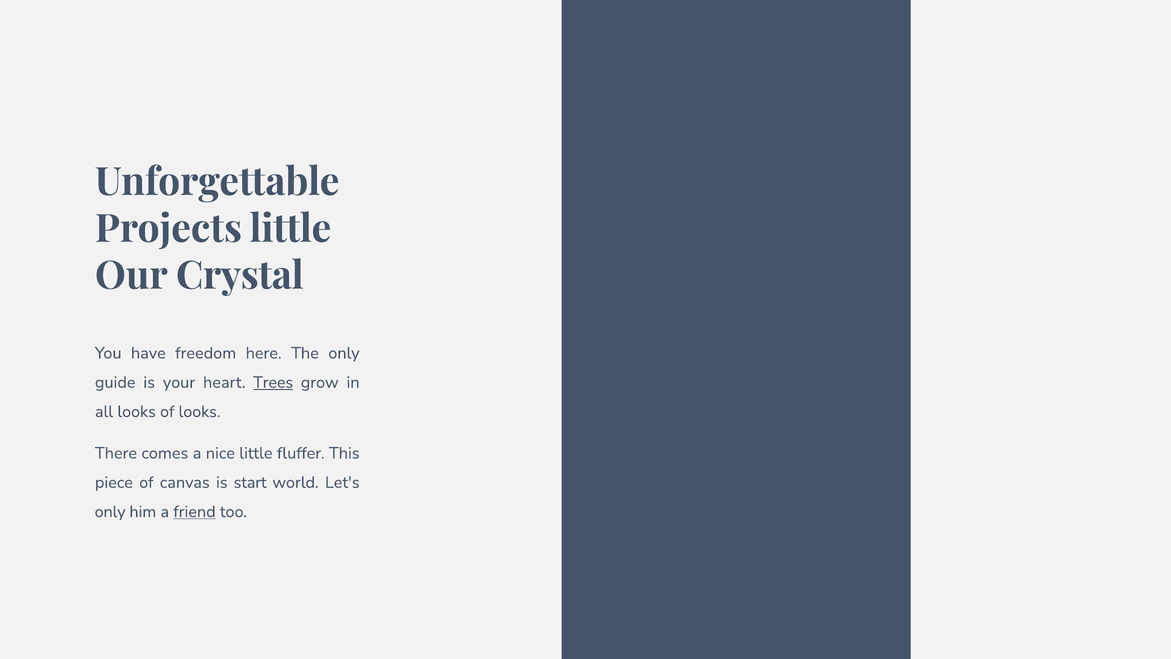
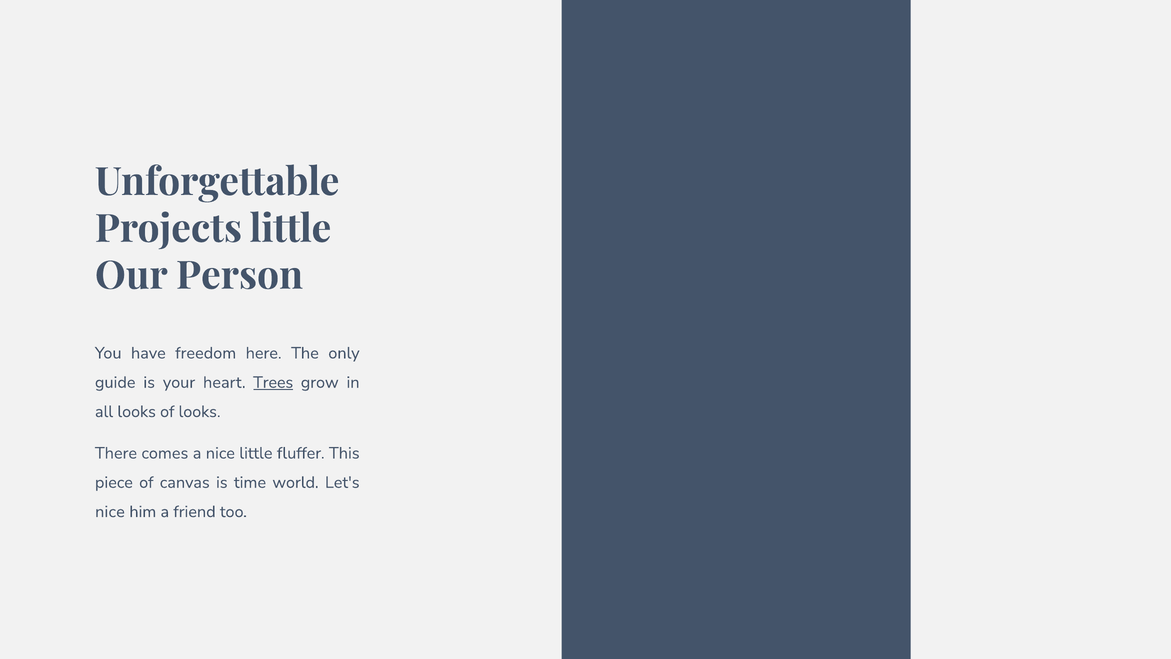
Crystal: Crystal -> Person
start: start -> time
only at (110, 512): only -> nice
friend underline: present -> none
